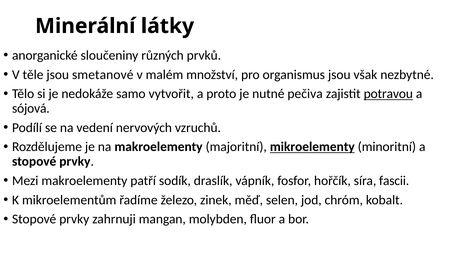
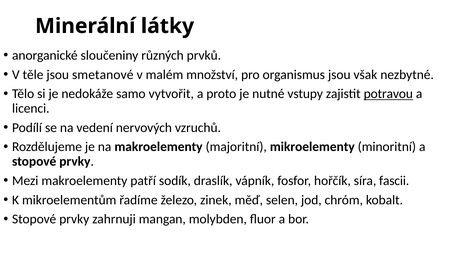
pečiva: pečiva -> vstupy
sójová: sójová -> licenci
mikroelementy underline: present -> none
